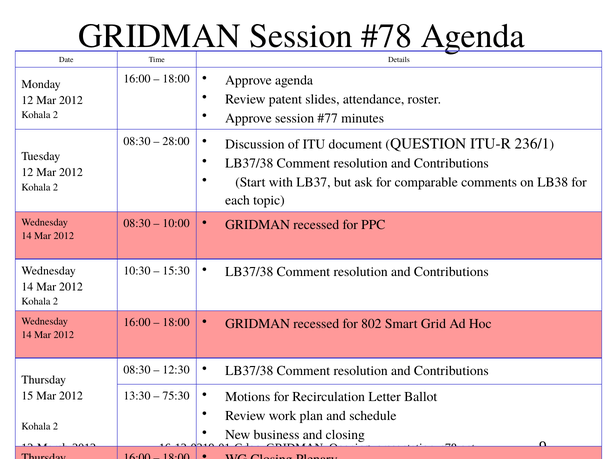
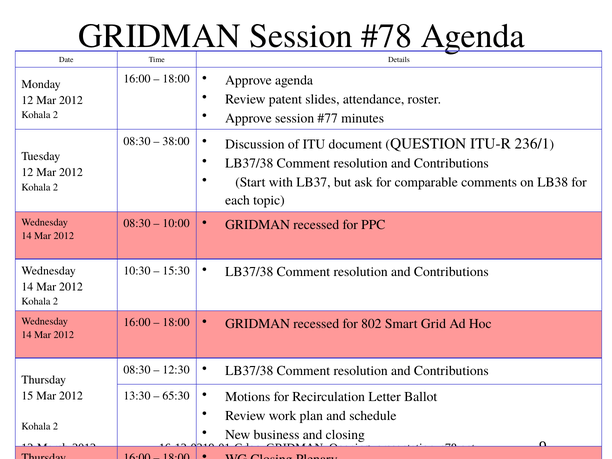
28:00: 28:00 -> 38:00
75:30: 75:30 -> 65:30
